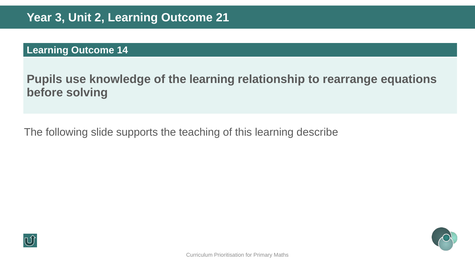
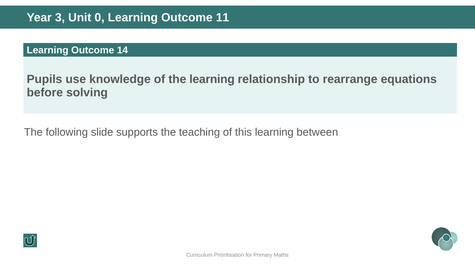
2: 2 -> 0
21: 21 -> 11
describe: describe -> between
